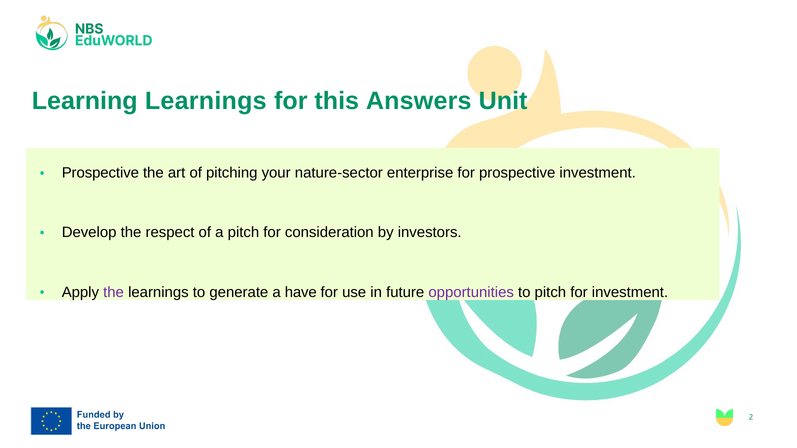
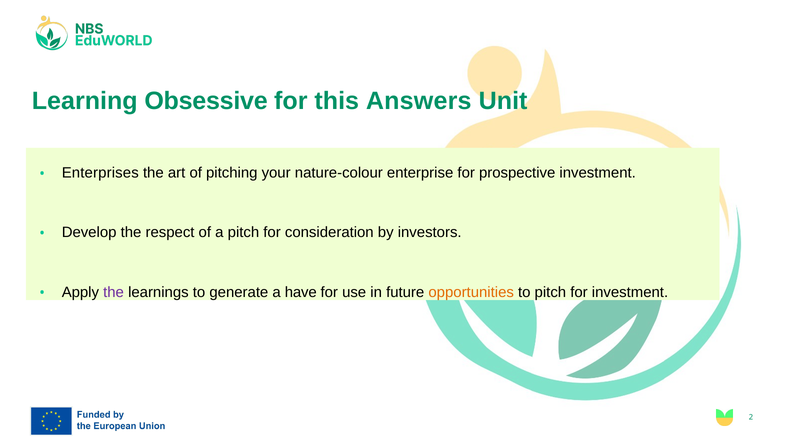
Learning Learnings: Learnings -> Obsessive
Prospective at (100, 173): Prospective -> Enterprises
nature-sector: nature-sector -> nature-colour
opportunities colour: purple -> orange
